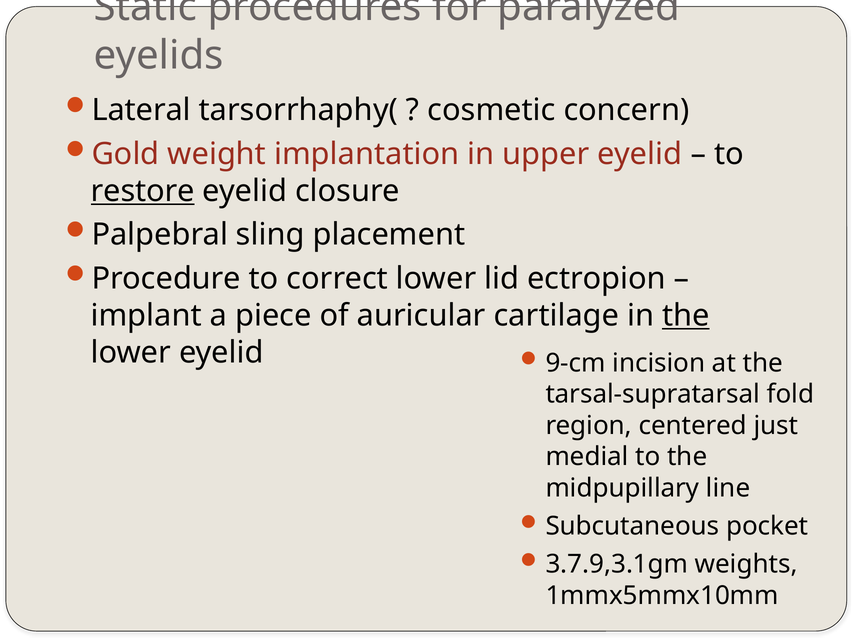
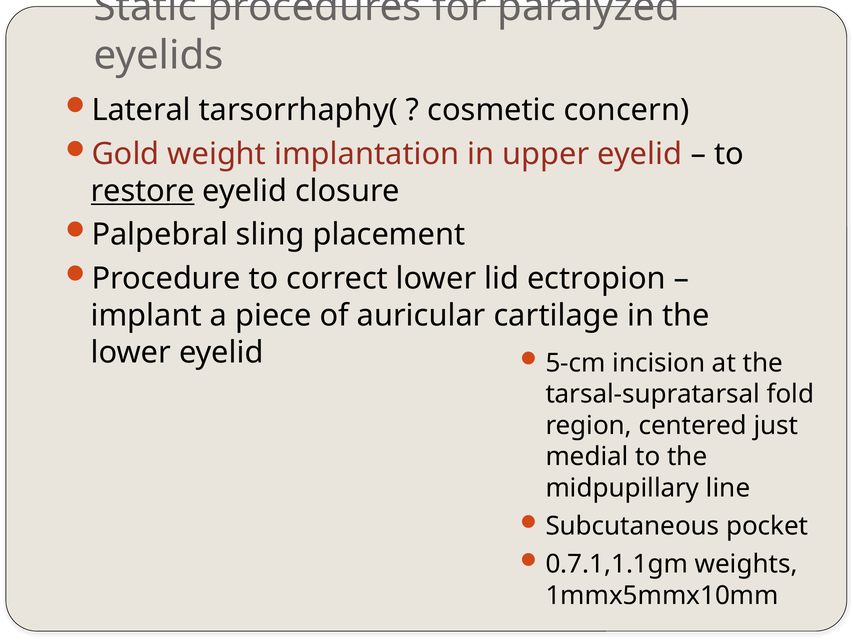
the at (686, 315) underline: present -> none
9-cm: 9-cm -> 5-cm
3.7.9,3.1gm: 3.7.9,3.1gm -> 0.7.1,1.1gm
